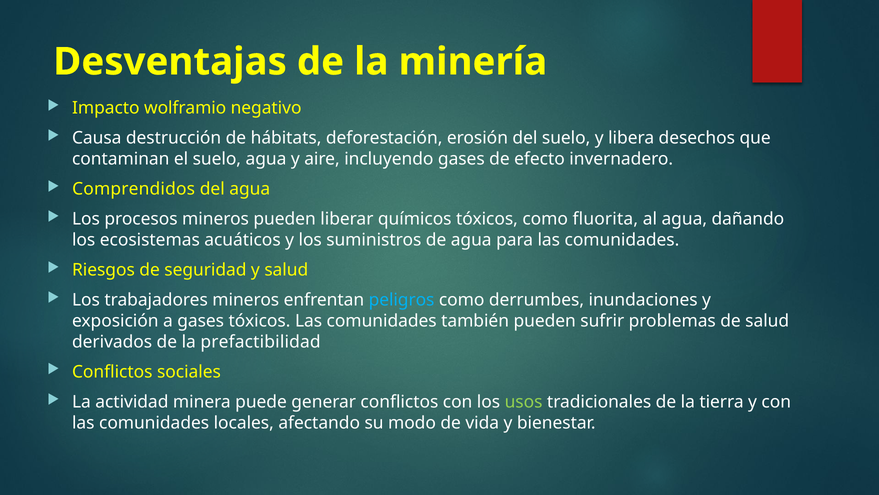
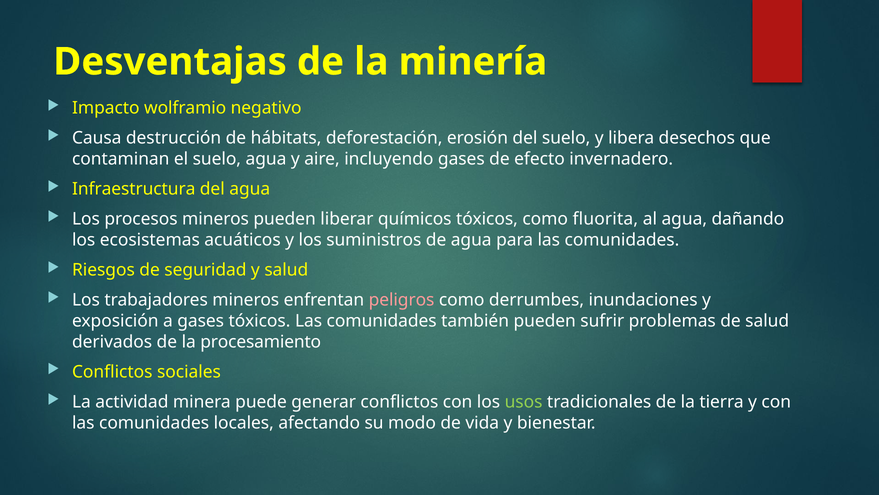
Comprendidos: Comprendidos -> Infraestructura
peligros colour: light blue -> pink
prefactibilidad: prefactibilidad -> procesamiento
